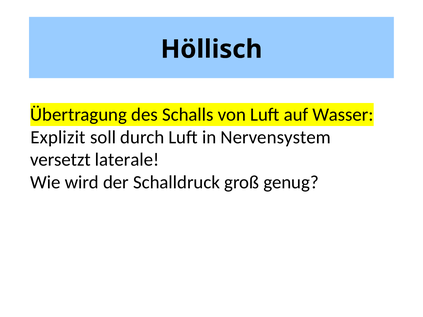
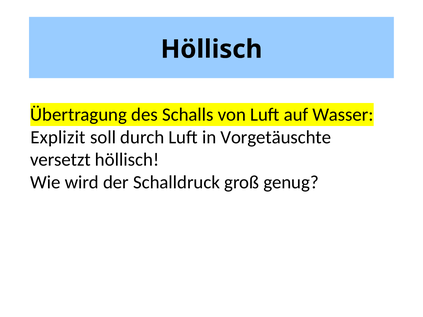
Nervensystem: Nervensystem -> Vorgetäuschte
versetzt laterale: laterale -> höllisch
